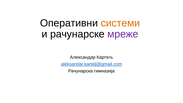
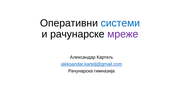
системи colour: orange -> blue
